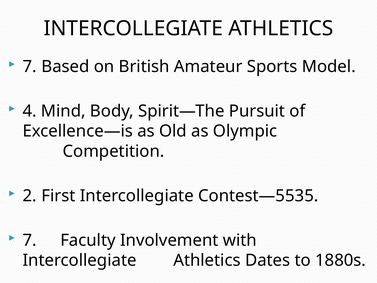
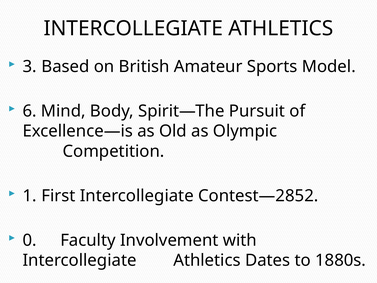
7 at (30, 67): 7 -> 3
4: 4 -> 6
2: 2 -> 1
Contest—5535: Contest—5535 -> Contest—2852
7 at (30, 240): 7 -> 0
